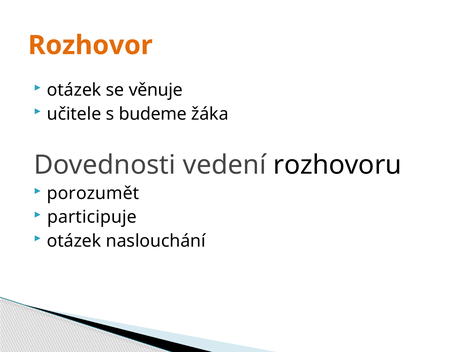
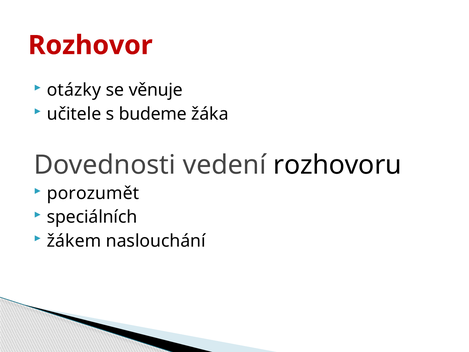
Rozhovor colour: orange -> red
otázek at (74, 90): otázek -> otázky
participuje: participuje -> speciálních
otázek at (74, 241): otázek -> žákem
